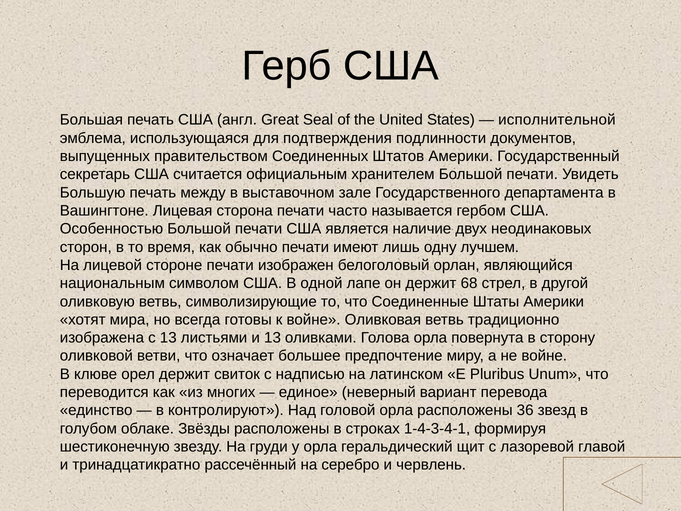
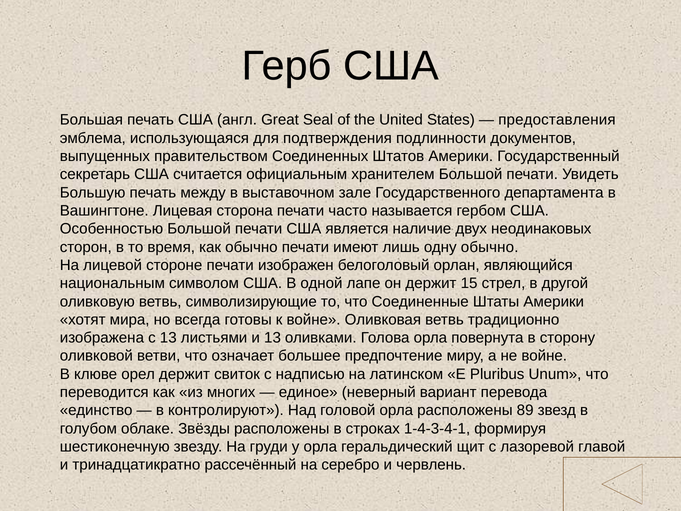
исполнительной: исполнительной -> предоставления
одну лучшем: лучшем -> обычно
68: 68 -> 15
36: 36 -> 89
